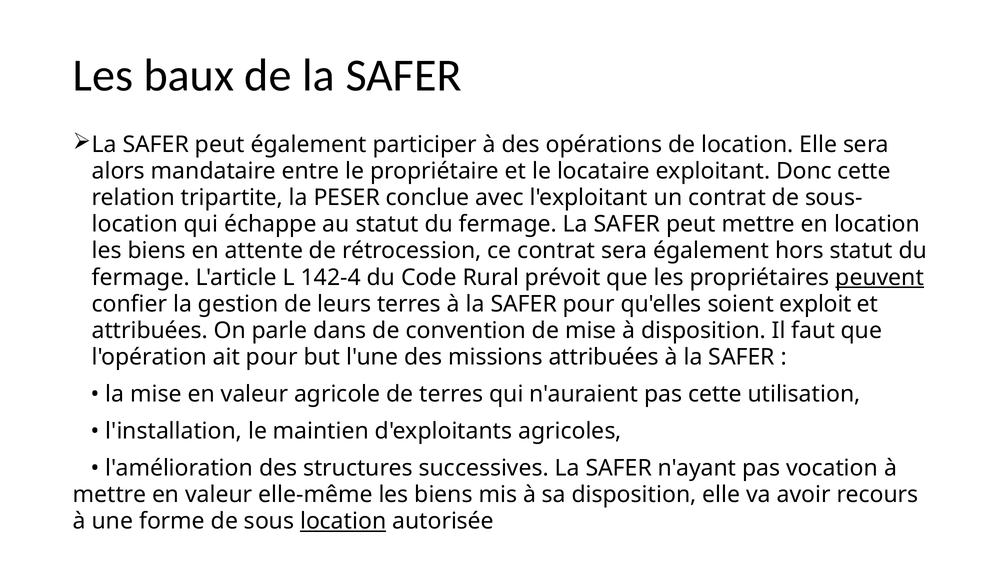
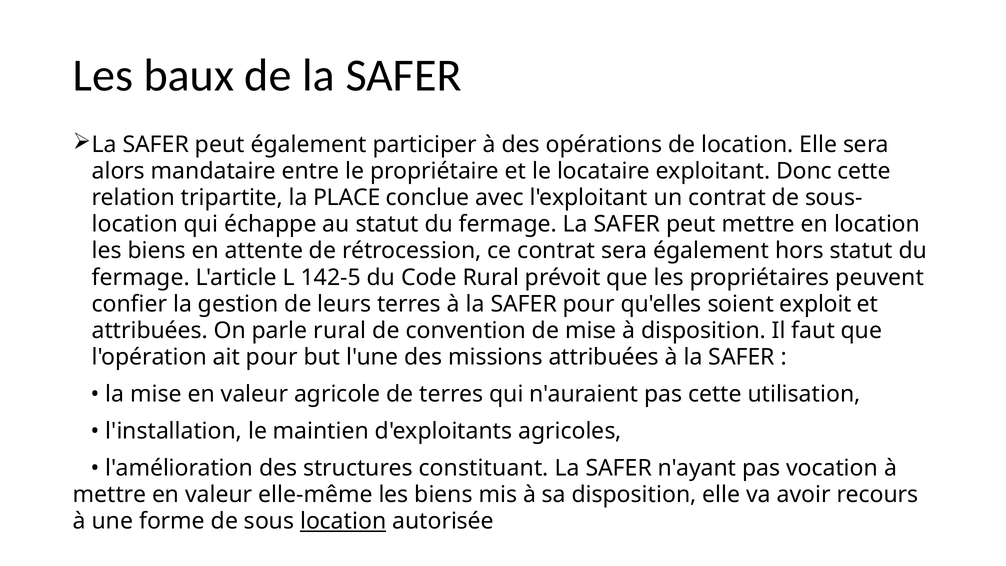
PESER: PESER -> PLACE
142-4: 142-4 -> 142-5
peuvent underline: present -> none
parle dans: dans -> rural
successives: successives -> constituant
